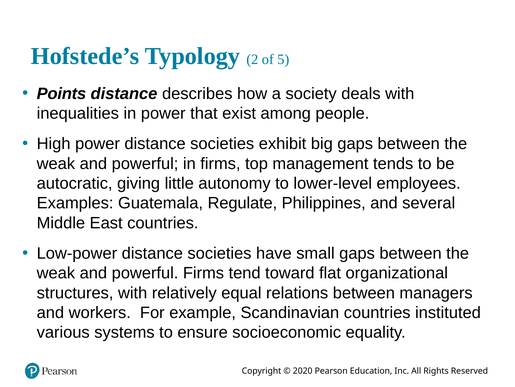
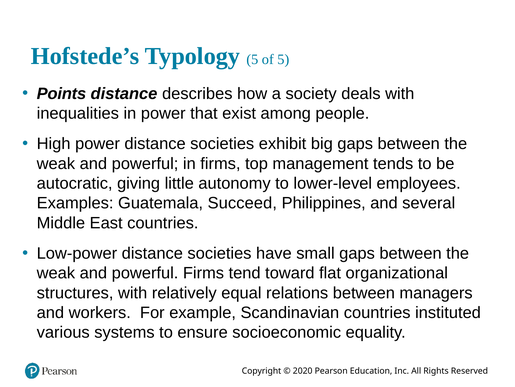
Typology 2: 2 -> 5
Regulate: Regulate -> Succeed
